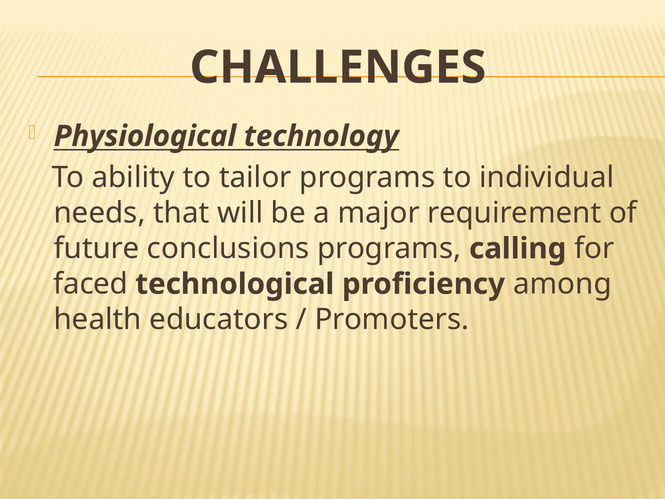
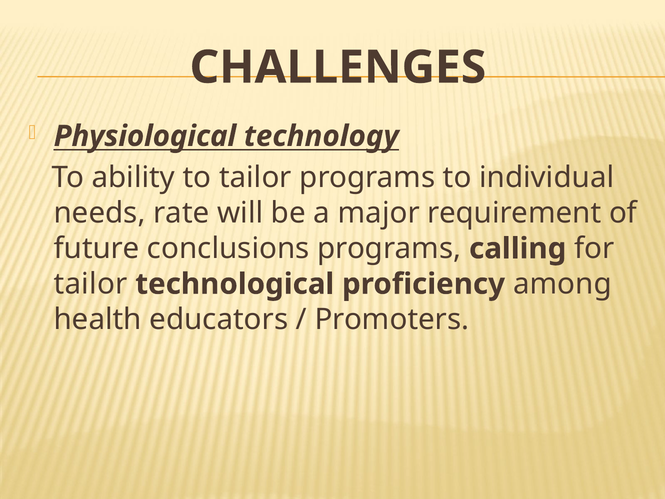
that: that -> rate
faced at (91, 284): faced -> tailor
